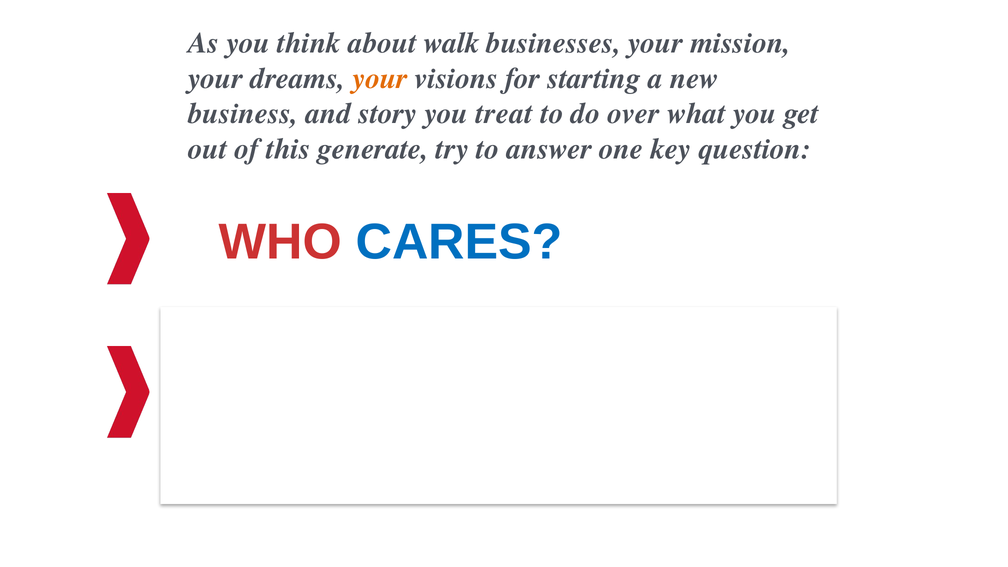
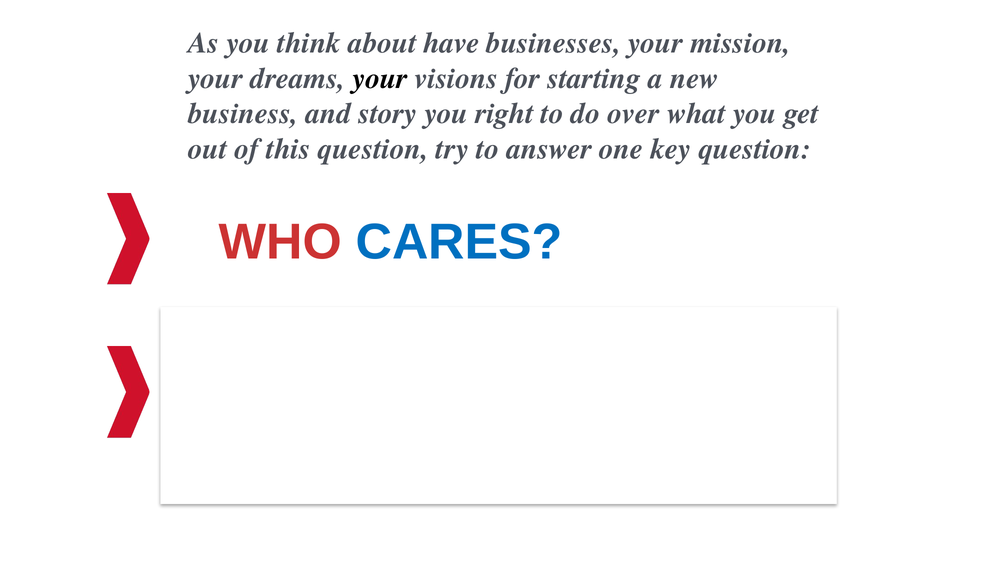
walk: walk -> have
your at (380, 78) colour: orange -> black
treat: treat -> right
this generate: generate -> question
